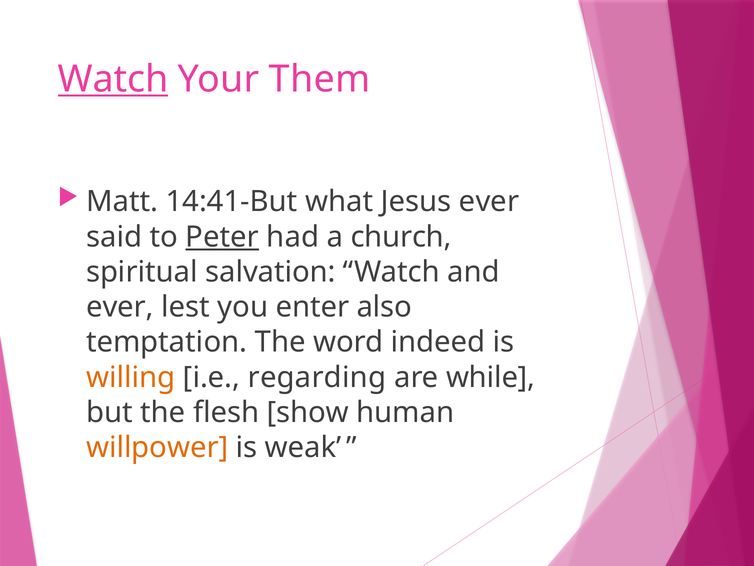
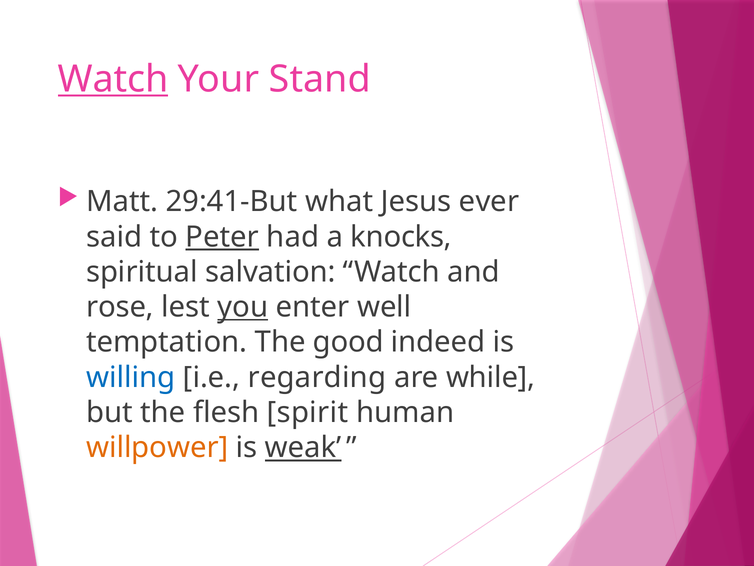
Them: Them -> Stand
14:41-But: 14:41-But -> 29:41-But
church: church -> knocks
ever at (120, 307): ever -> rose
you underline: none -> present
also: also -> well
word: word -> good
willing colour: orange -> blue
show: show -> spirit
weak underline: none -> present
